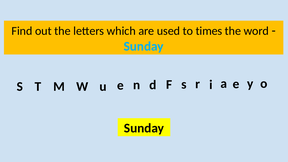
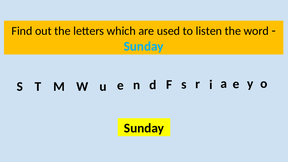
times: times -> listen
